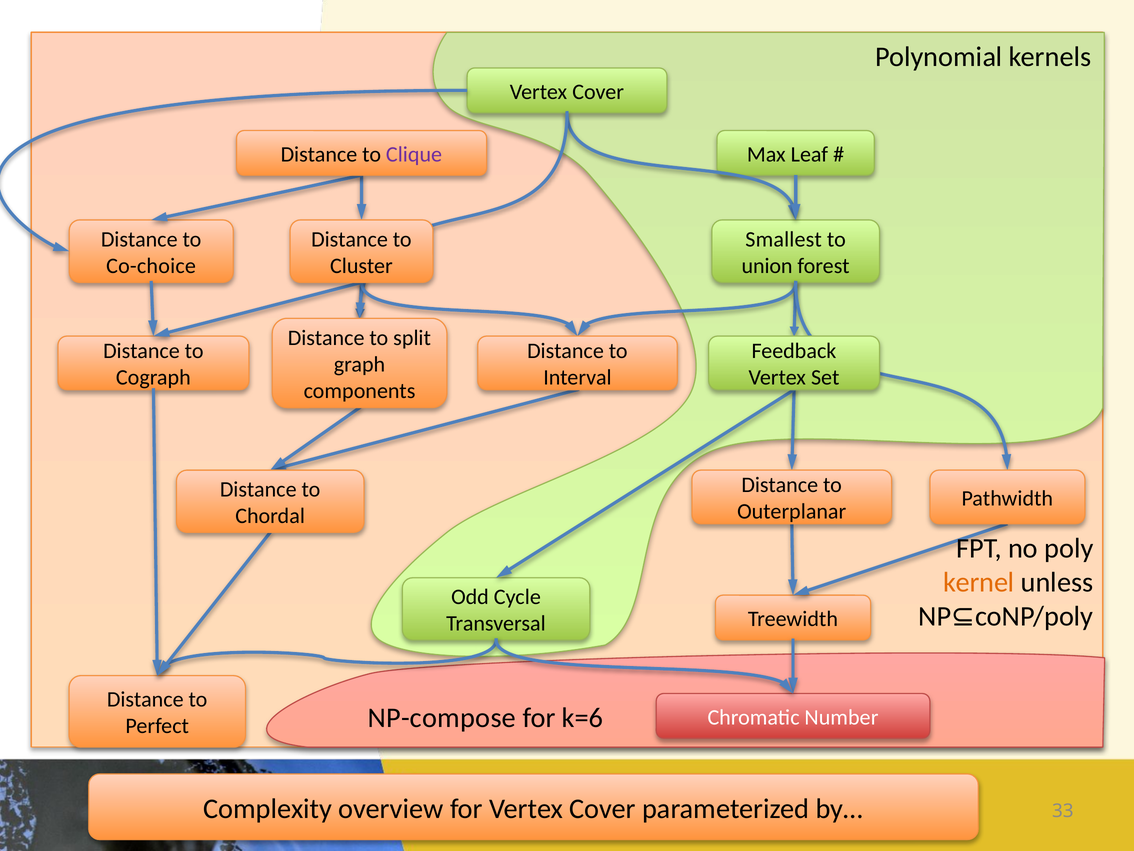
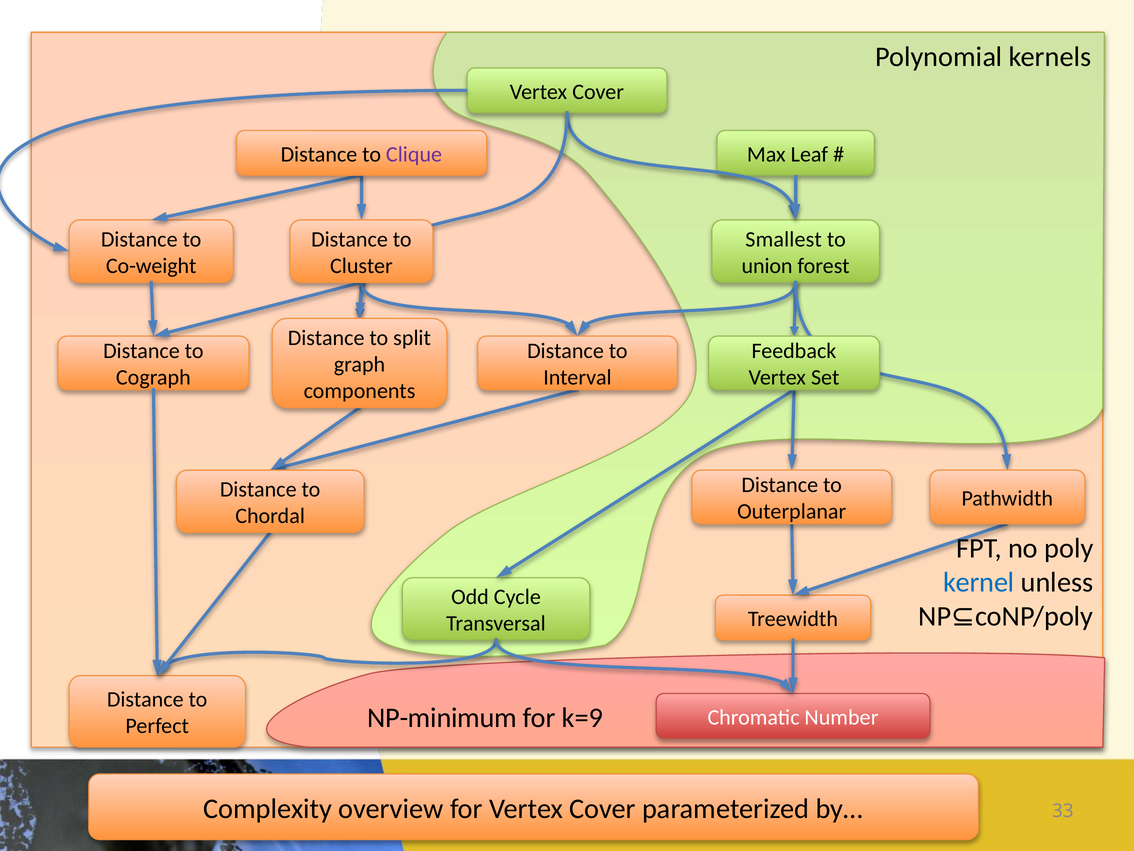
Co-choice: Co-choice -> Co-weight
kernel colour: orange -> blue
NP-compose: NP-compose -> NP-minimum
k=6: k=6 -> k=9
